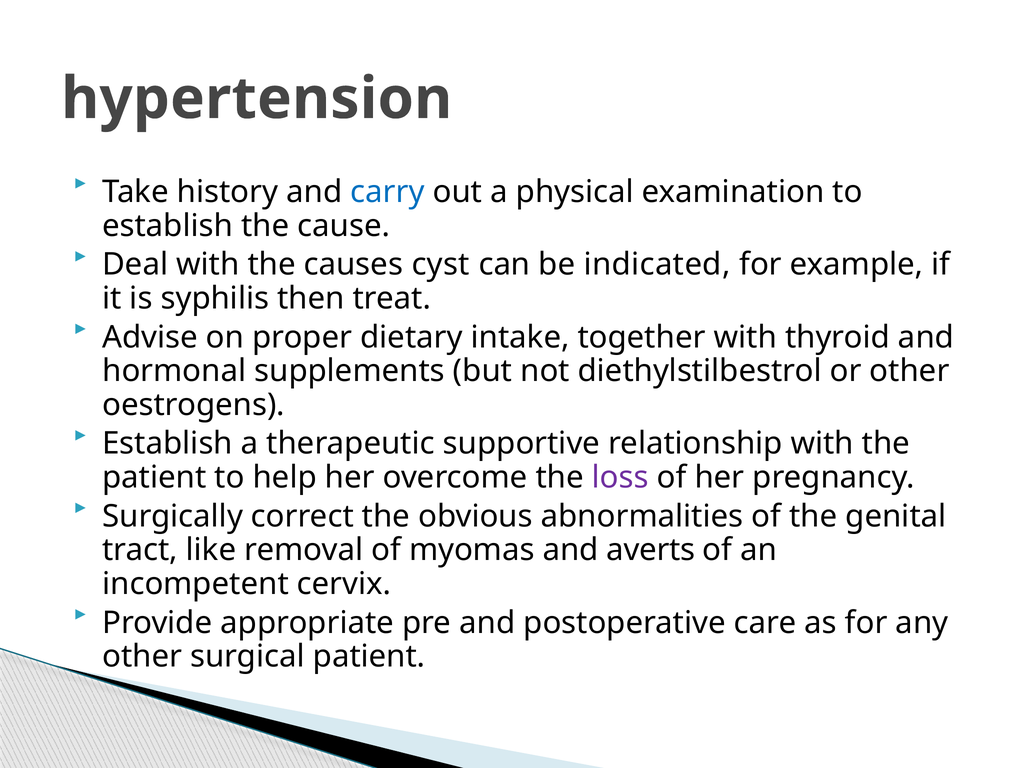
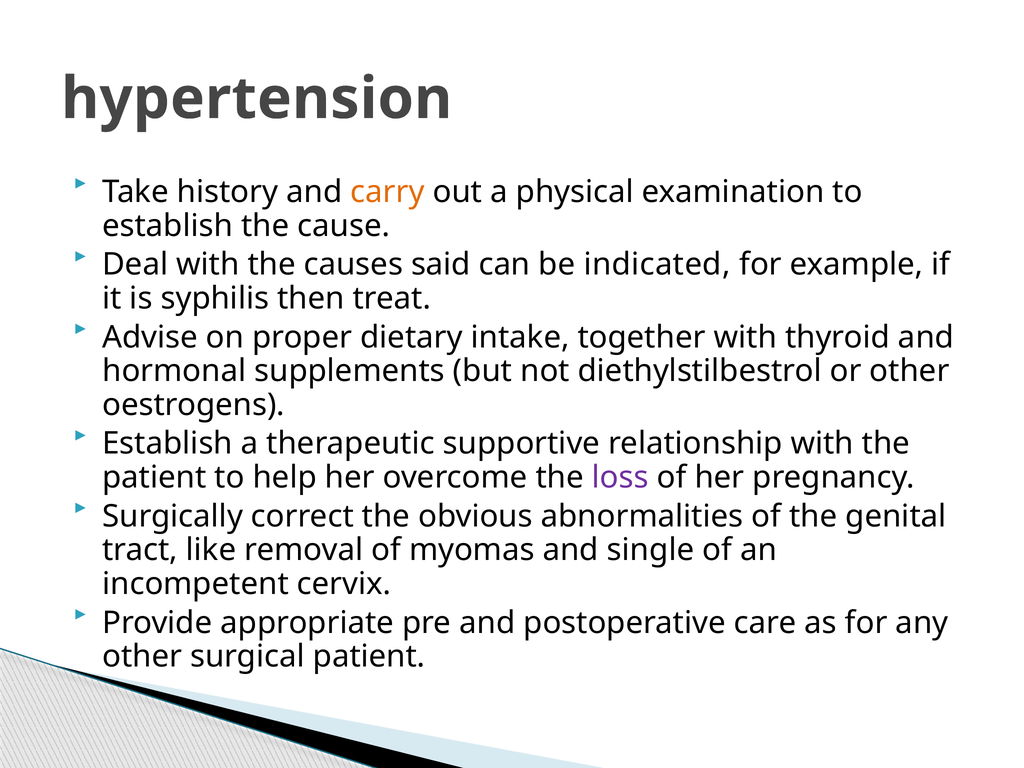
carry colour: blue -> orange
cyst: cyst -> said
averts: averts -> single
